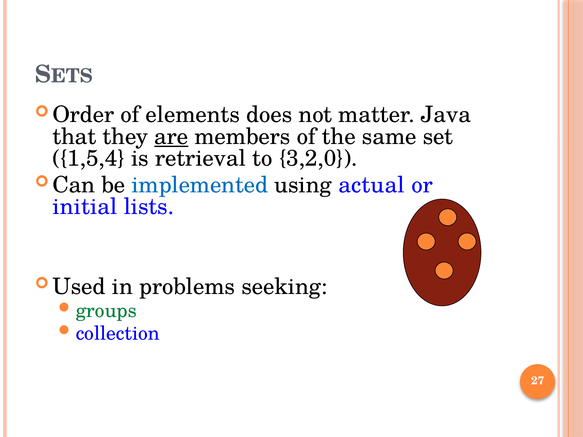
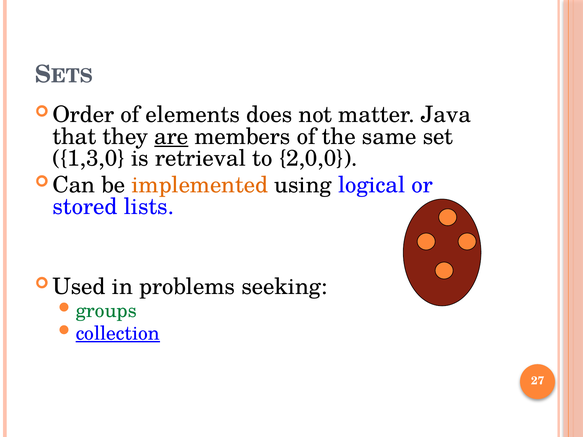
1,5,4: 1,5,4 -> 1,3,0
3,2,0: 3,2,0 -> 2,0,0
implemented colour: blue -> orange
actual: actual -> logical
initial: initial -> stored
collection underline: none -> present
